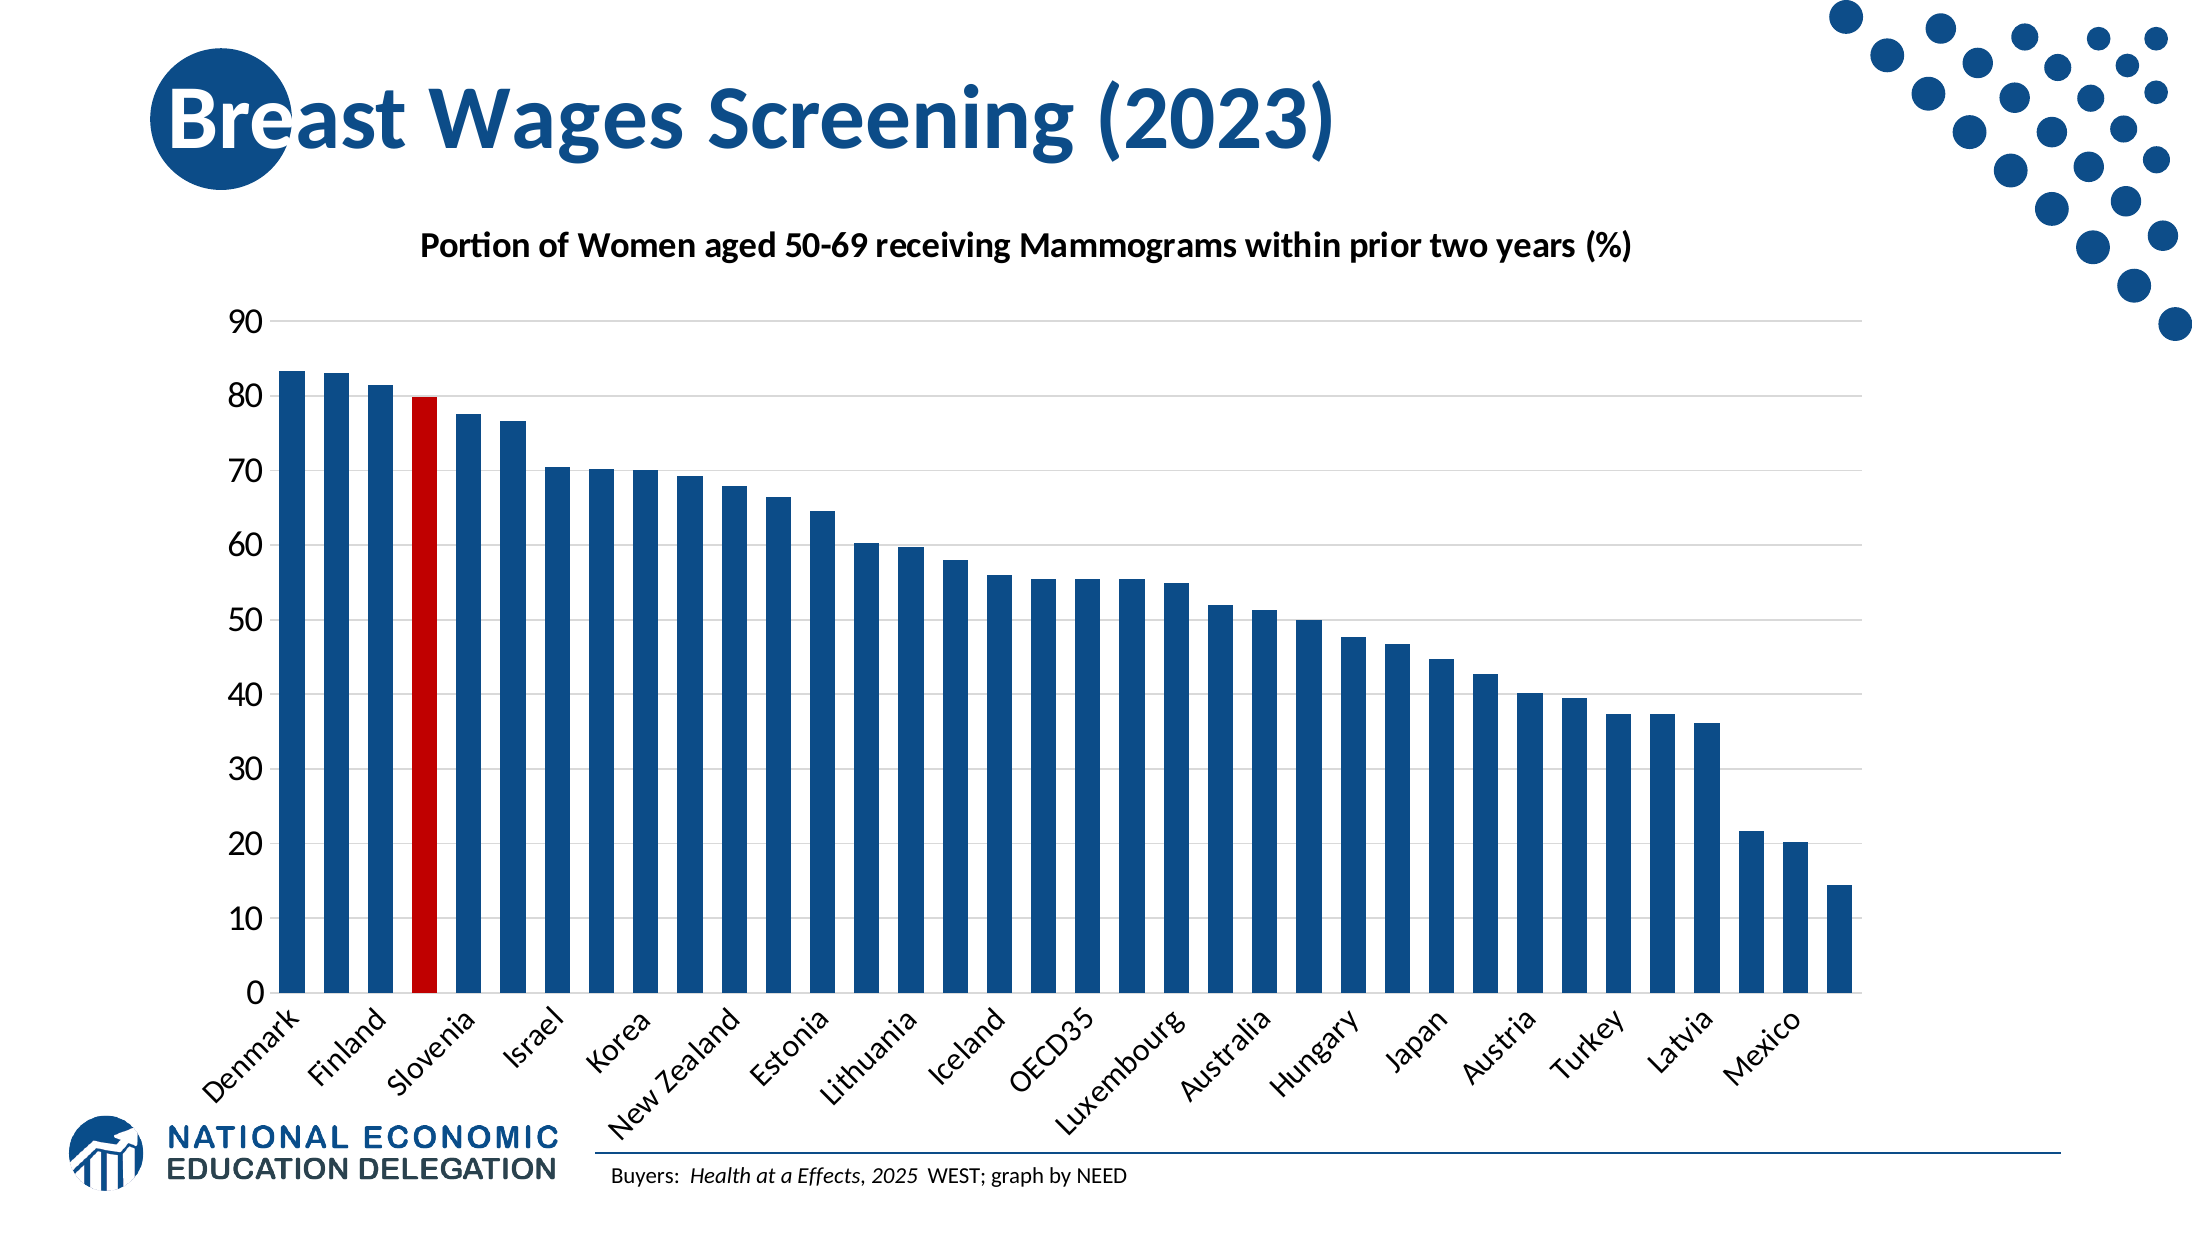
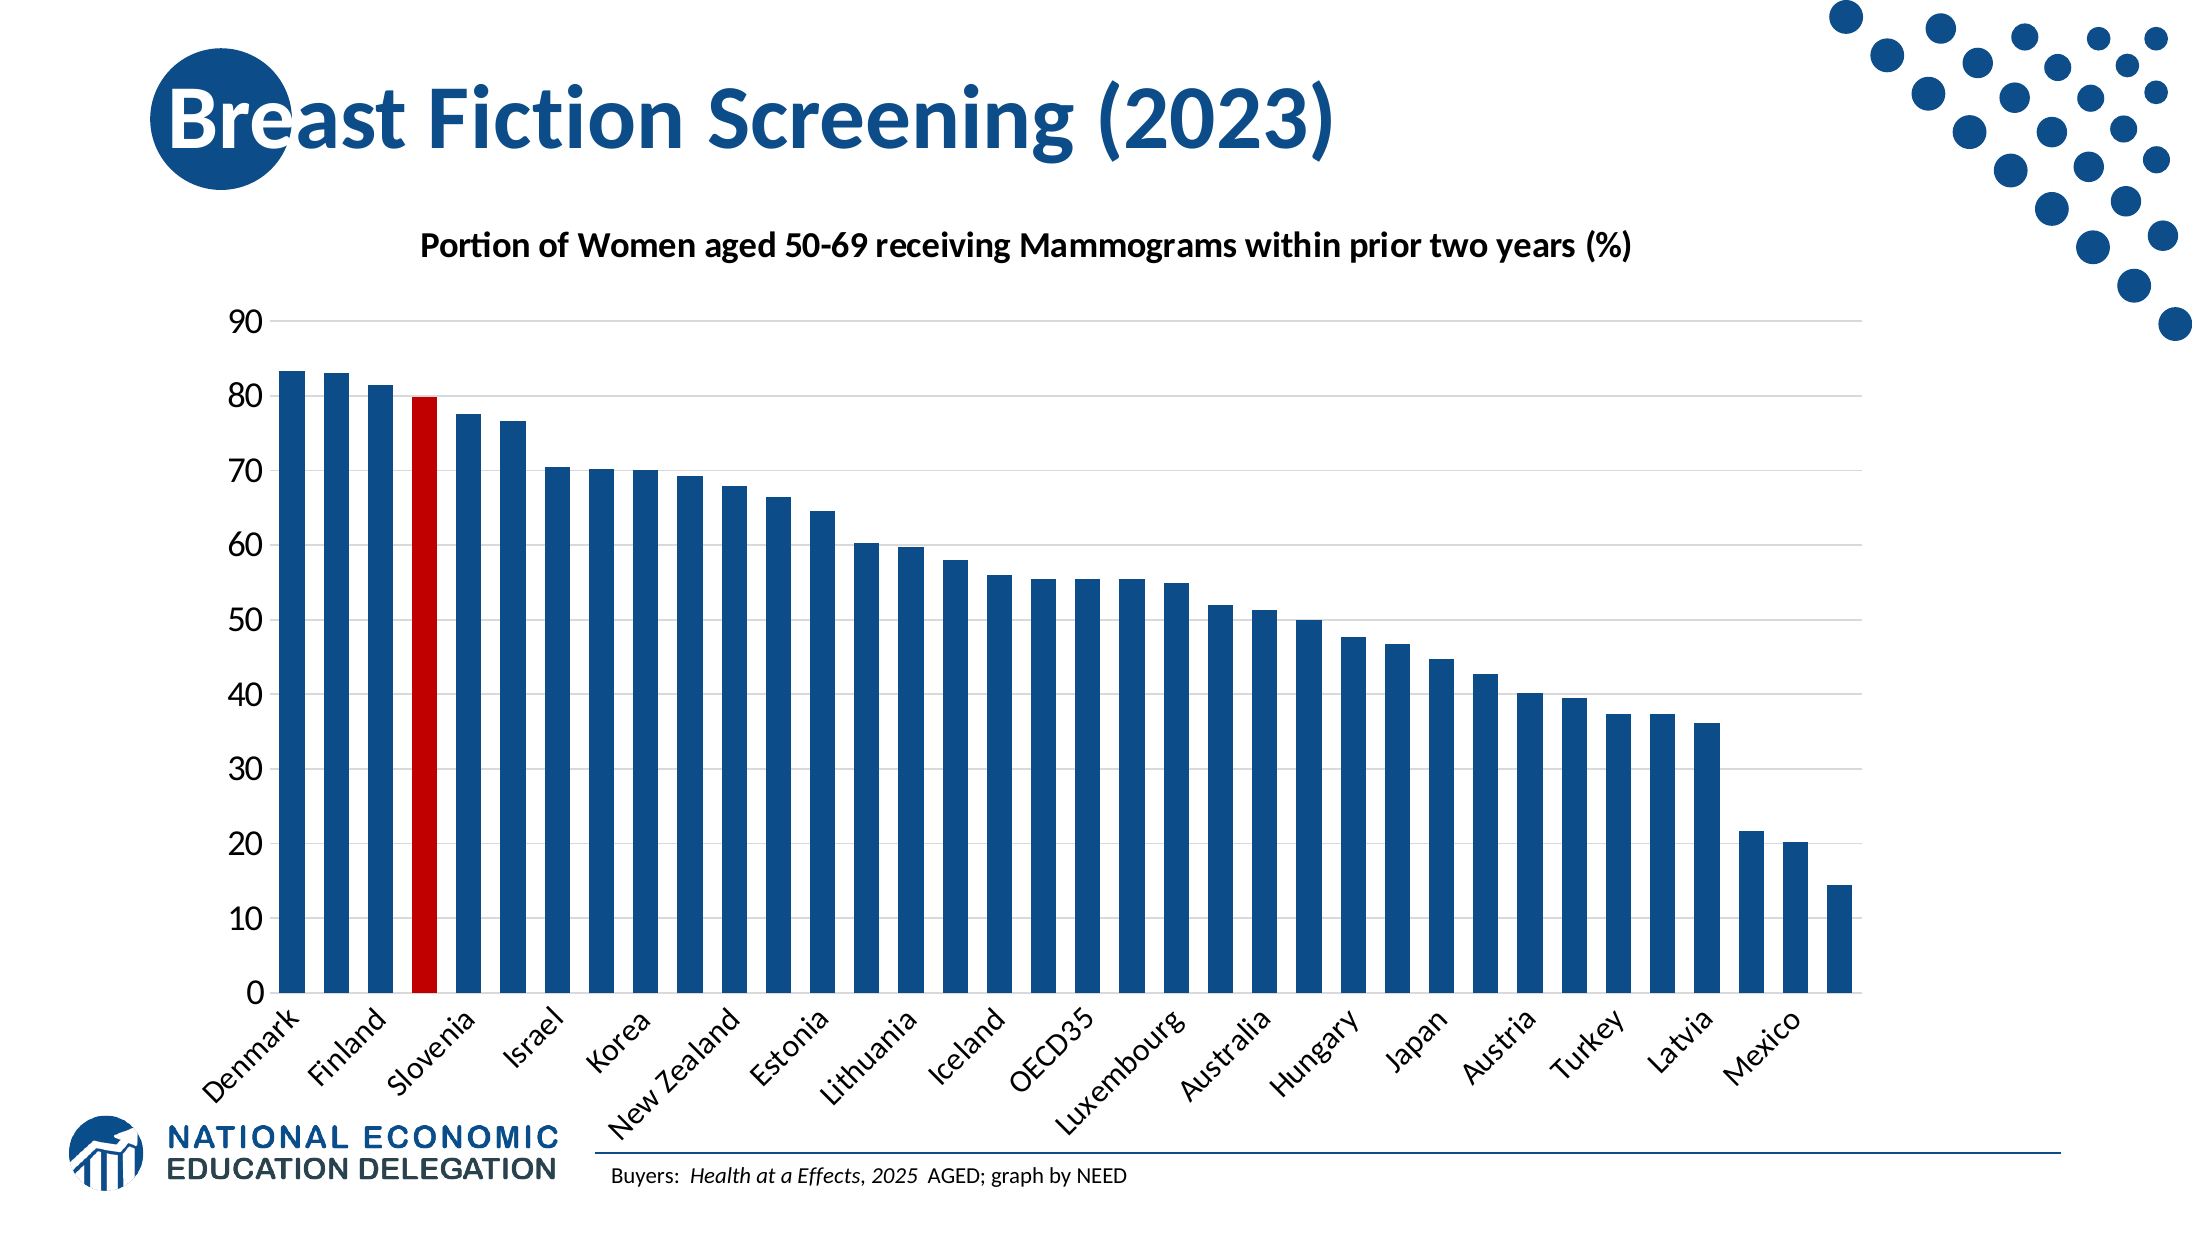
Wages: Wages -> Fiction
2025 WEST: WEST -> AGED
